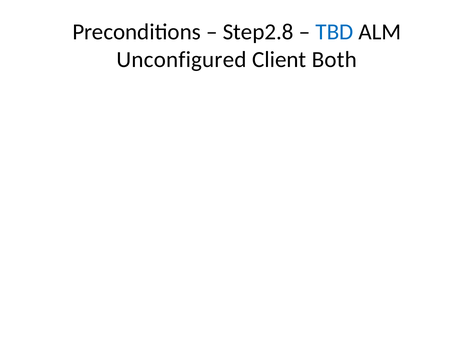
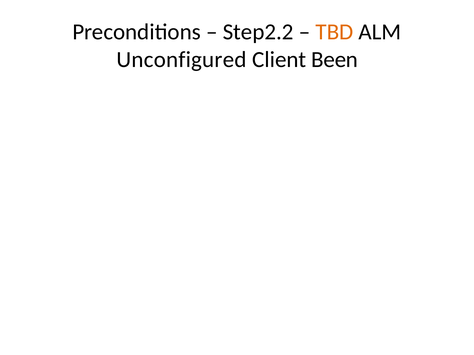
Step2.8: Step2.8 -> Step2.2
TBD colour: blue -> orange
Both: Both -> Been
